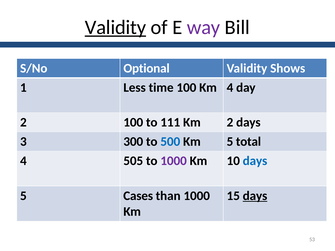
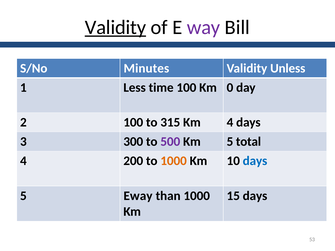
Optional: Optional -> Minutes
Shows: Shows -> Unless
Km 4: 4 -> 0
111: 111 -> 315
Km 2: 2 -> 4
500 colour: blue -> purple
505: 505 -> 200
1000 at (174, 161) colour: purple -> orange
Cases: Cases -> Eway
days at (255, 196) underline: present -> none
